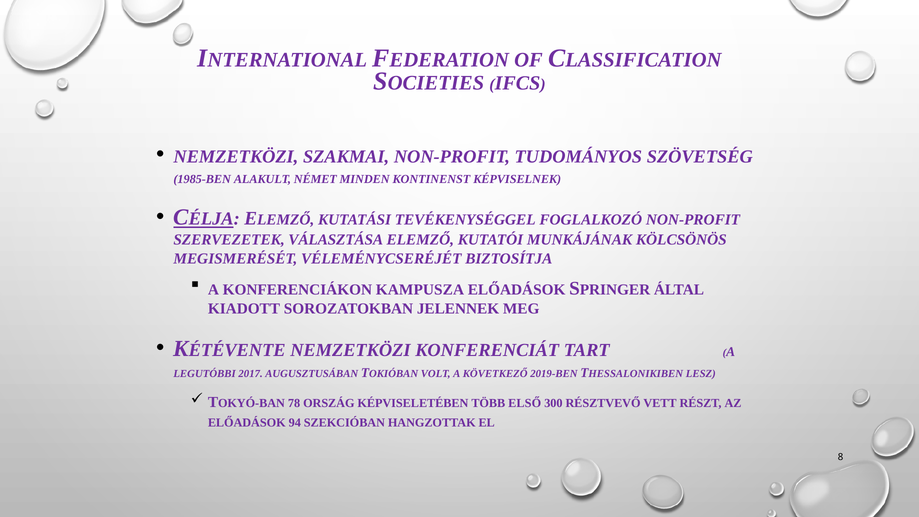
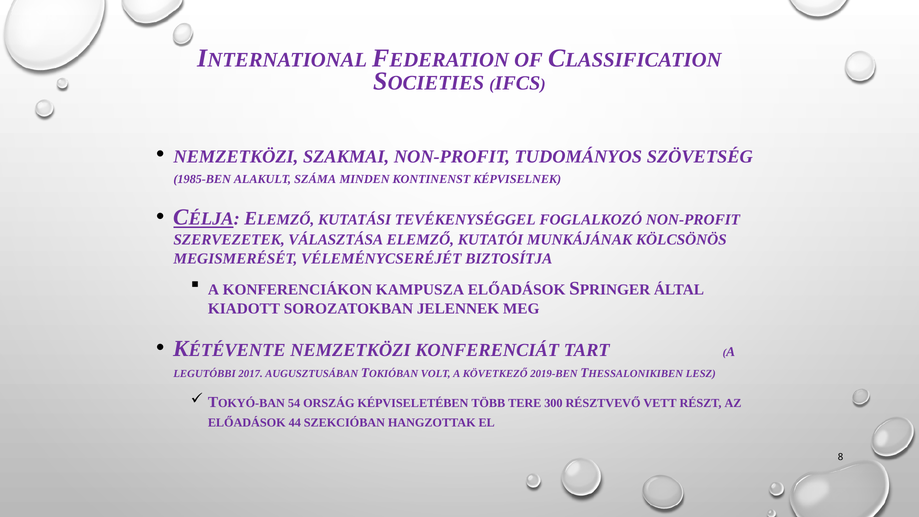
NÉMET: NÉMET -> SZÁMA
78: 78 -> 54
ELSŐ: ELSŐ -> TERE
94: 94 -> 44
